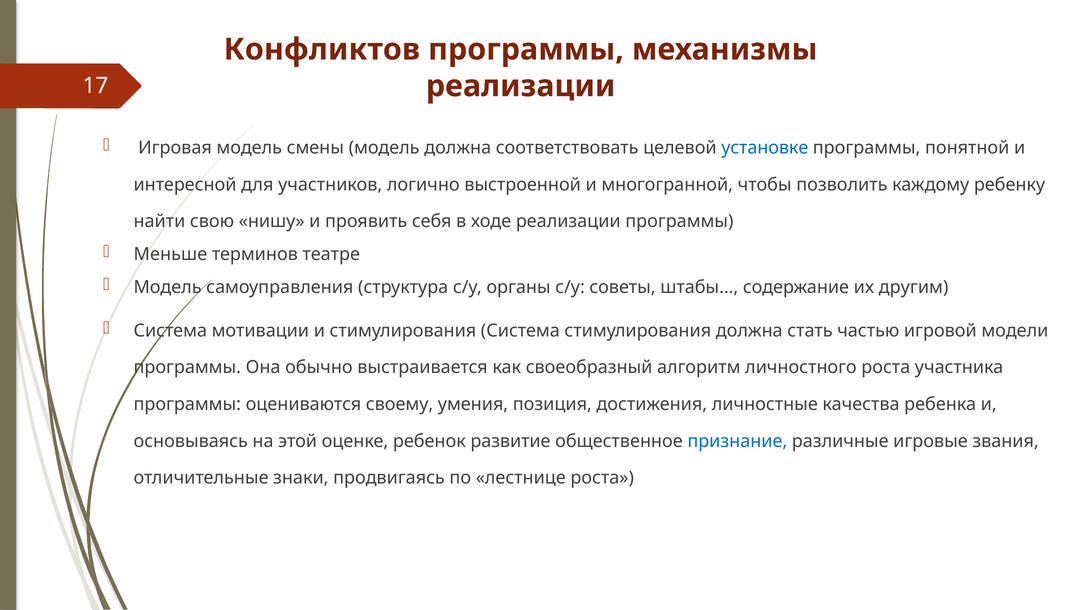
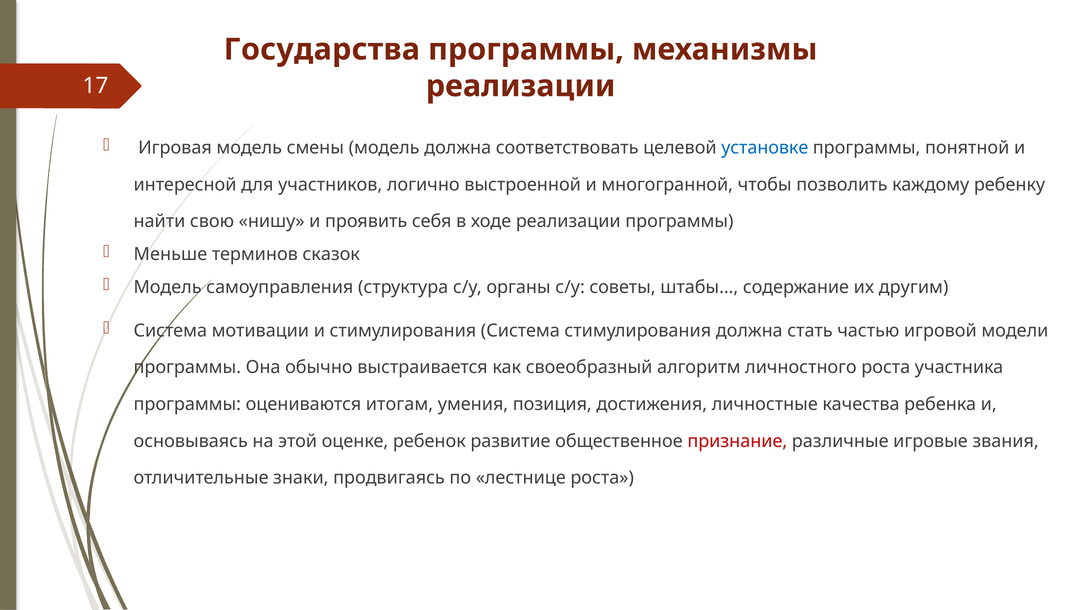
Конфликтов: Конфликтов -> Государства
театре: театре -> сказок
своему: своему -> итогам
признание colour: blue -> red
